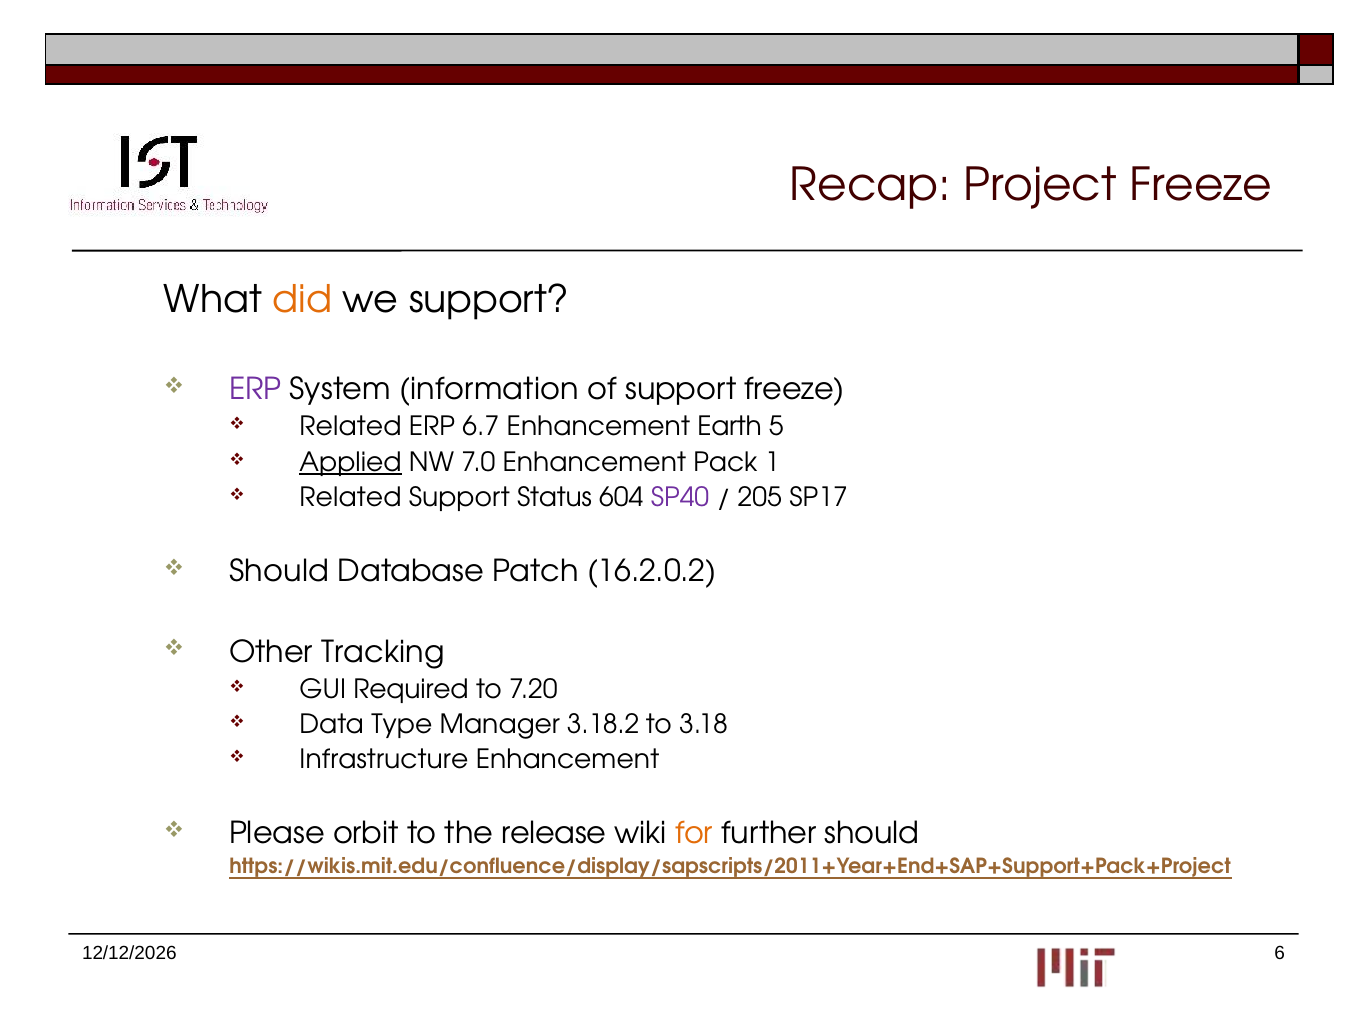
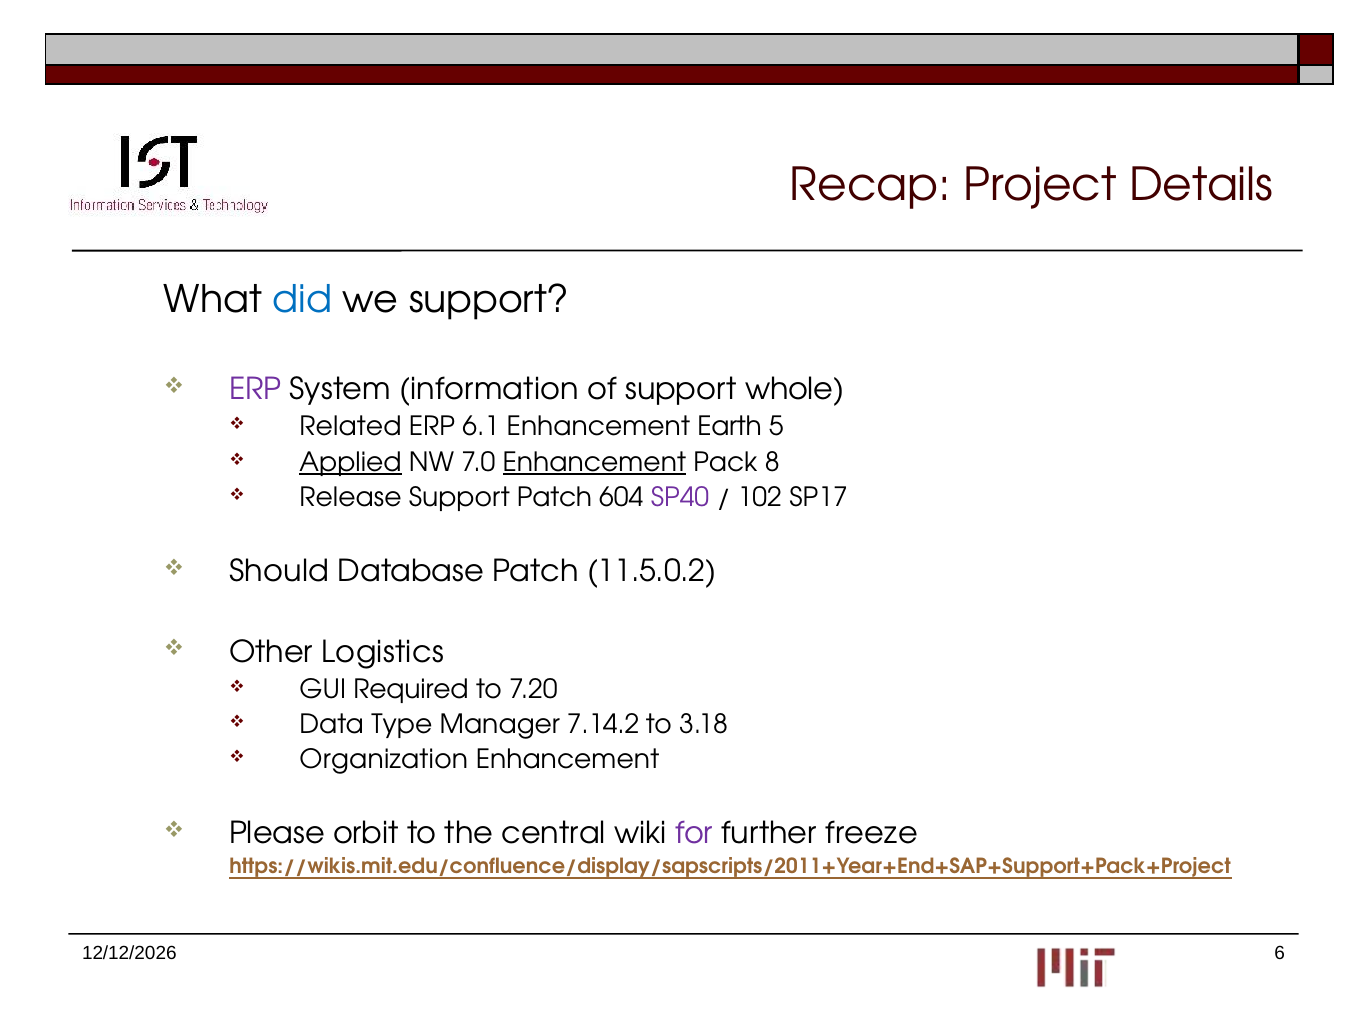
Project Freeze: Freeze -> Details
did colour: orange -> blue
support freeze: freeze -> whole
6.7: 6.7 -> 6.1
Enhancement at (594, 463) underline: none -> present
1: 1 -> 8
Related at (350, 498): Related -> Release
Support Status: Status -> Patch
205: 205 -> 102
16.2.0.2: 16.2.0.2 -> 11.5.0.2
Tracking: Tracking -> Logistics
3.18.2: 3.18.2 -> 7.14.2
Infrastructure: Infrastructure -> Organization
release: release -> central
for colour: orange -> purple
further should: should -> freeze
